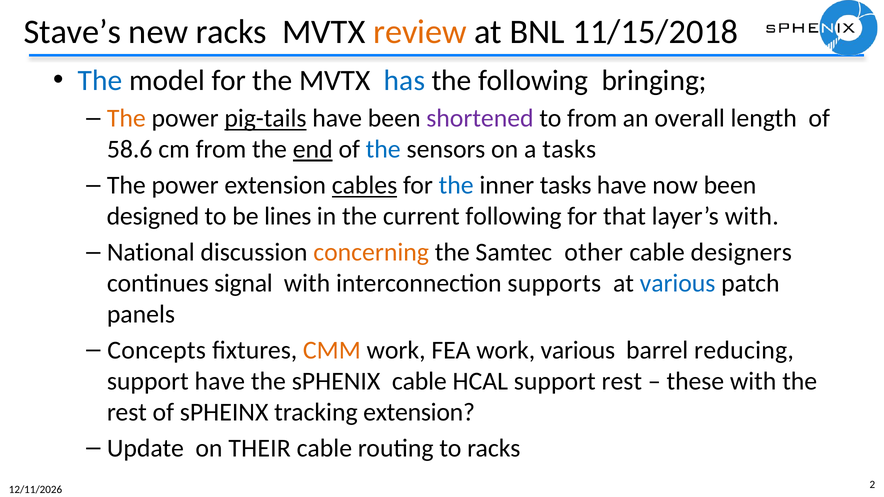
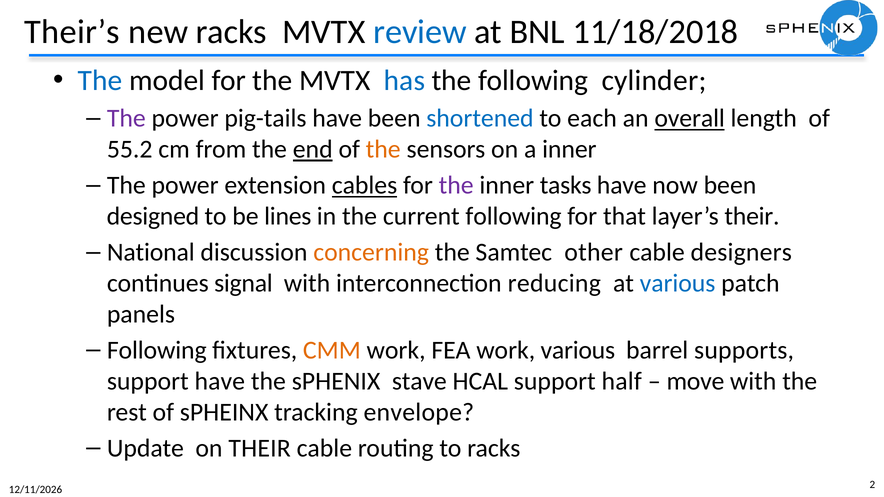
Stave’s: Stave’s -> Their’s
review colour: orange -> blue
11/15/2018: 11/15/2018 -> 11/18/2018
bringing: bringing -> cylinder
The at (126, 119) colour: orange -> purple
pig-tails underline: present -> none
shortened colour: purple -> blue
to from: from -> each
overall underline: none -> present
58.6: 58.6 -> 55.2
the at (383, 149) colour: blue -> orange
a tasks: tasks -> inner
the at (456, 186) colour: blue -> purple
layer’s with: with -> their
supports: supports -> reducing
Concepts at (157, 351): Concepts -> Following
reducing: reducing -> supports
sPHENIX cable: cable -> stave
support rest: rest -> half
these: these -> move
tracking extension: extension -> envelope
